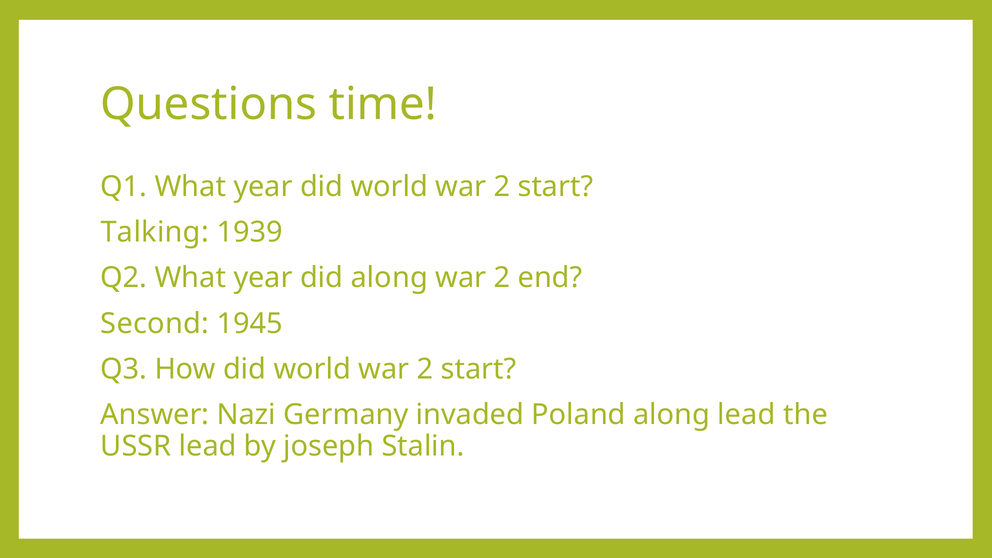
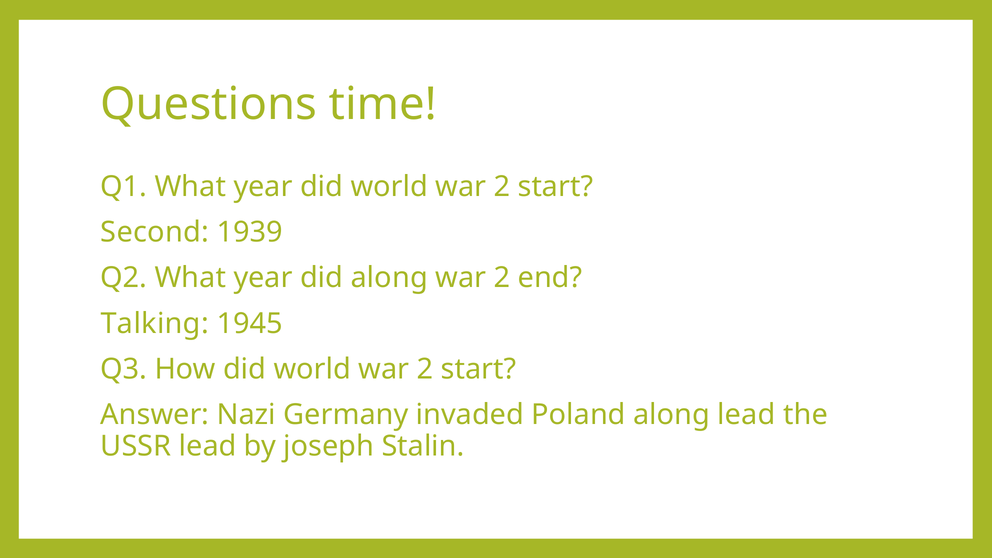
Talking: Talking -> Second
Second: Second -> Talking
